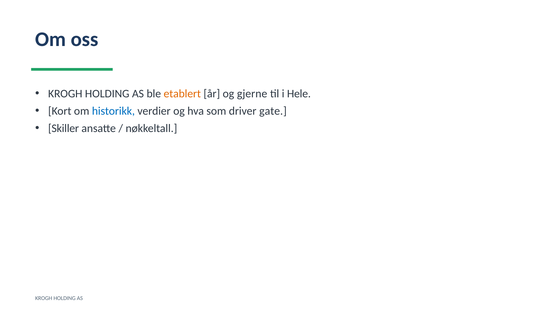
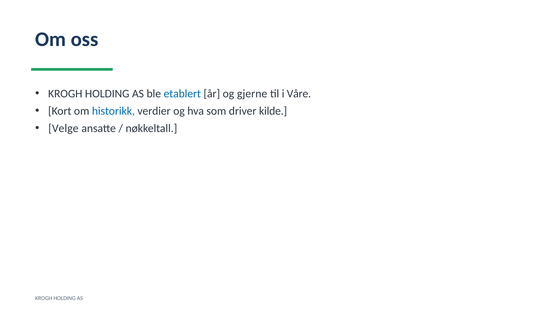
etablert colour: orange -> blue
Hele: Hele -> Våre
gate: gate -> kilde
Skiller: Skiller -> Velge
